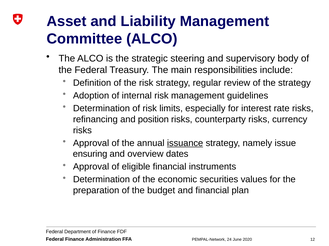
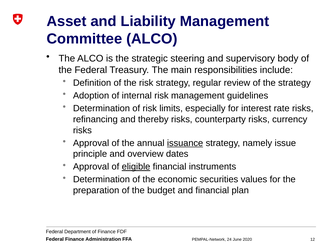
position: position -> thereby
ensuring: ensuring -> principle
eligible underline: none -> present
